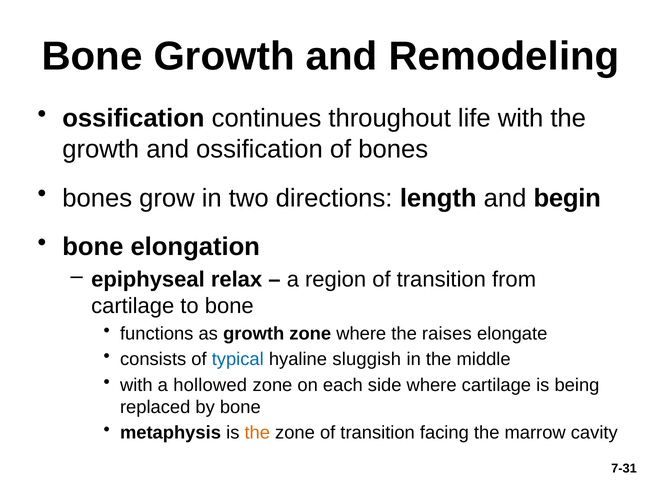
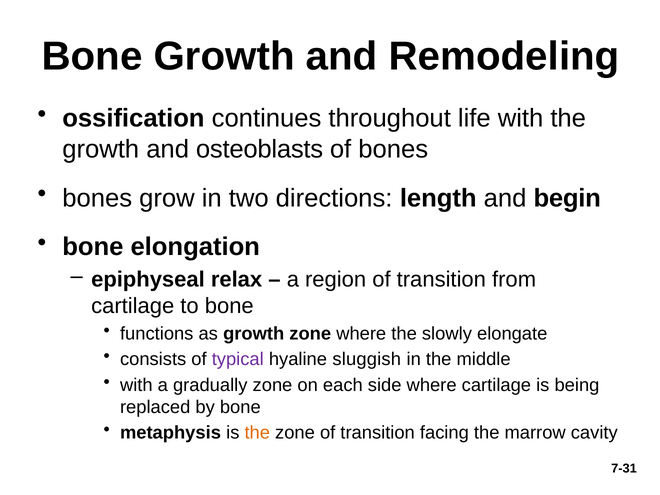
and ossification: ossification -> osteoblasts
raises: raises -> slowly
typical colour: blue -> purple
hollowed: hollowed -> gradually
